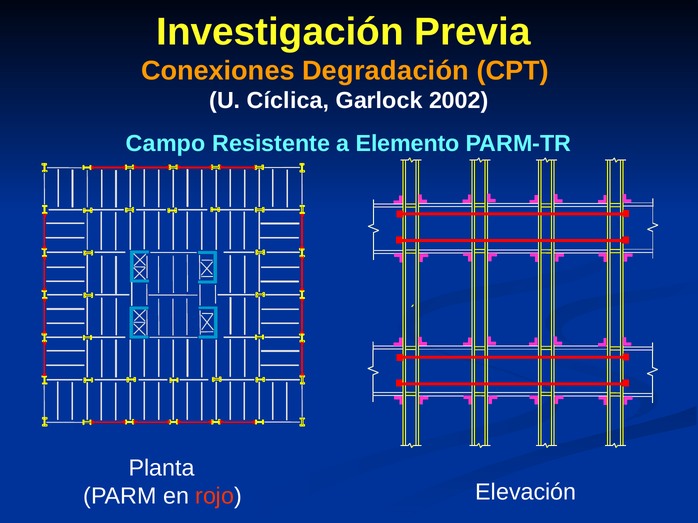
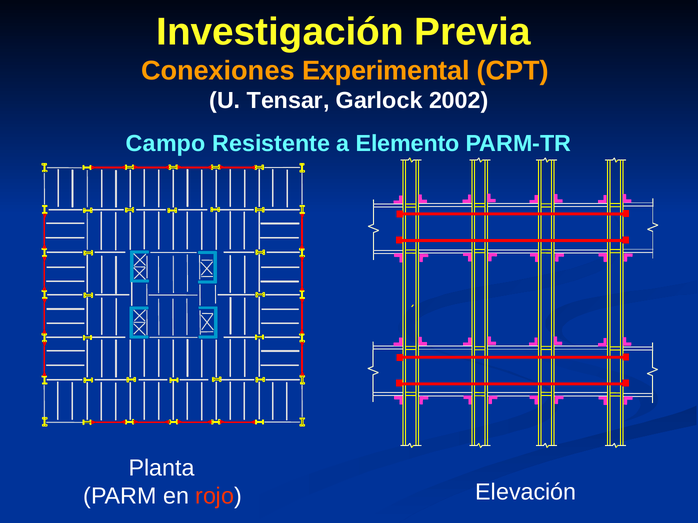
Degradación: Degradación -> Experimental
Cíclica: Cíclica -> Tensar
